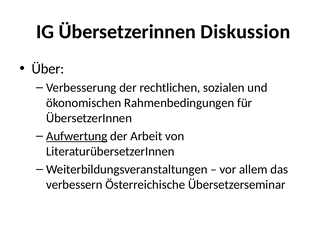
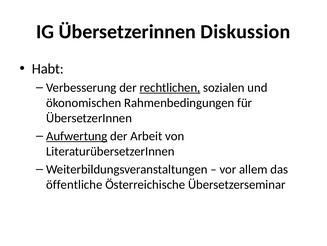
Über: Über -> Habt
rechtlichen underline: none -> present
verbessern: verbessern -> öffentliche
